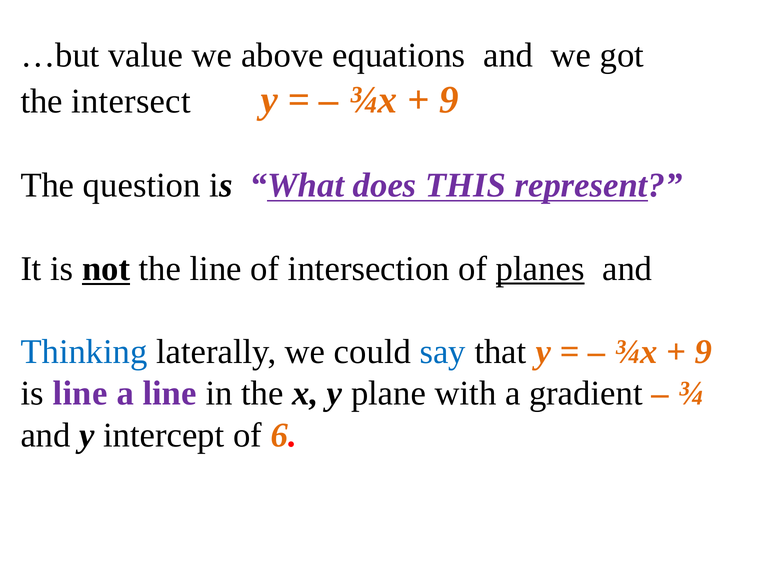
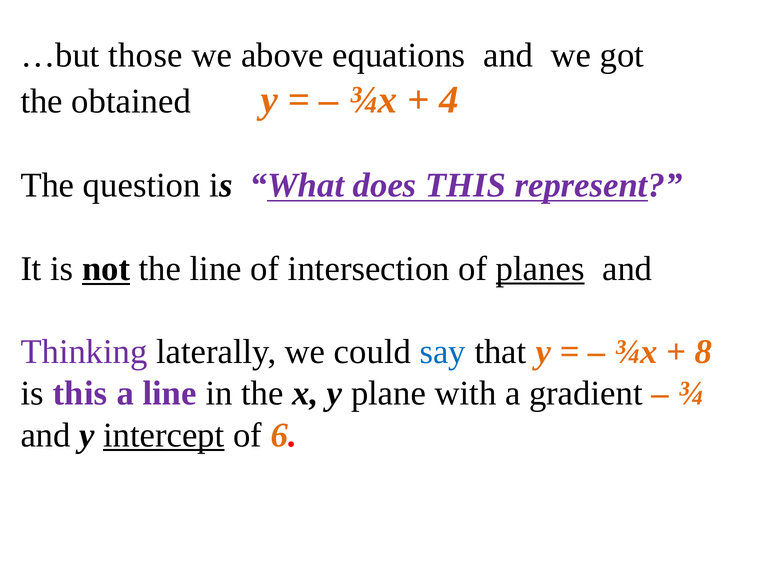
value: value -> those
intersect: intersect -> obtained
9 at (449, 100): 9 -> 4
Thinking colour: blue -> purple
9 at (703, 352): 9 -> 8
is line: line -> this
intercept underline: none -> present
